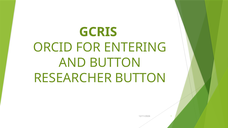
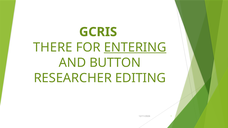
ORCID: ORCID -> THERE
ENTERING underline: none -> present
RESEARCHER BUTTON: BUTTON -> EDITING
